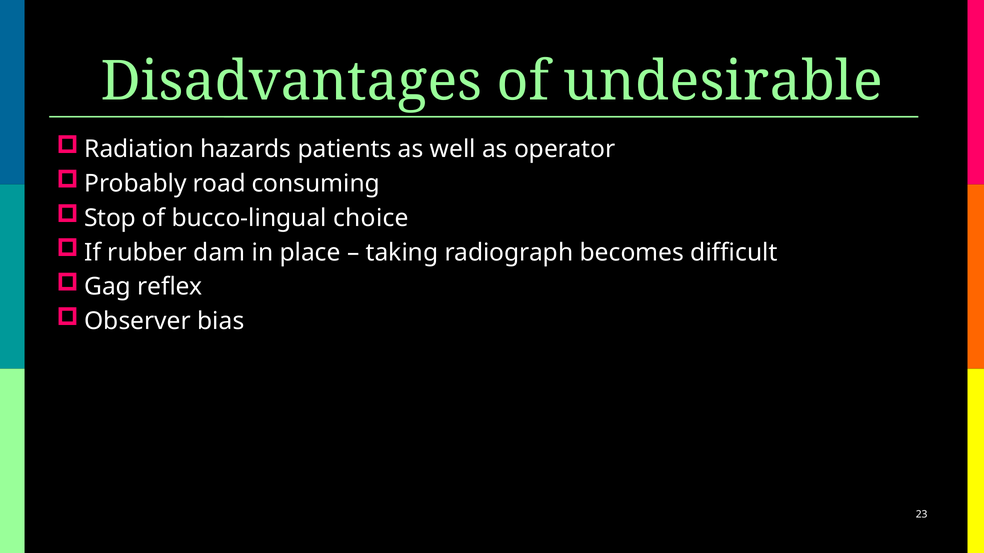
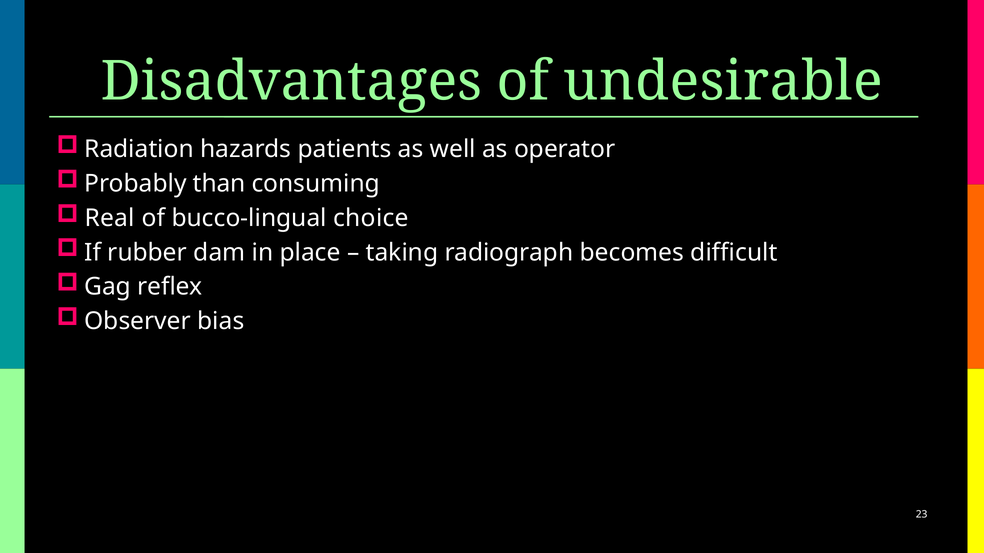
road: road -> than
Stop: Stop -> Real
